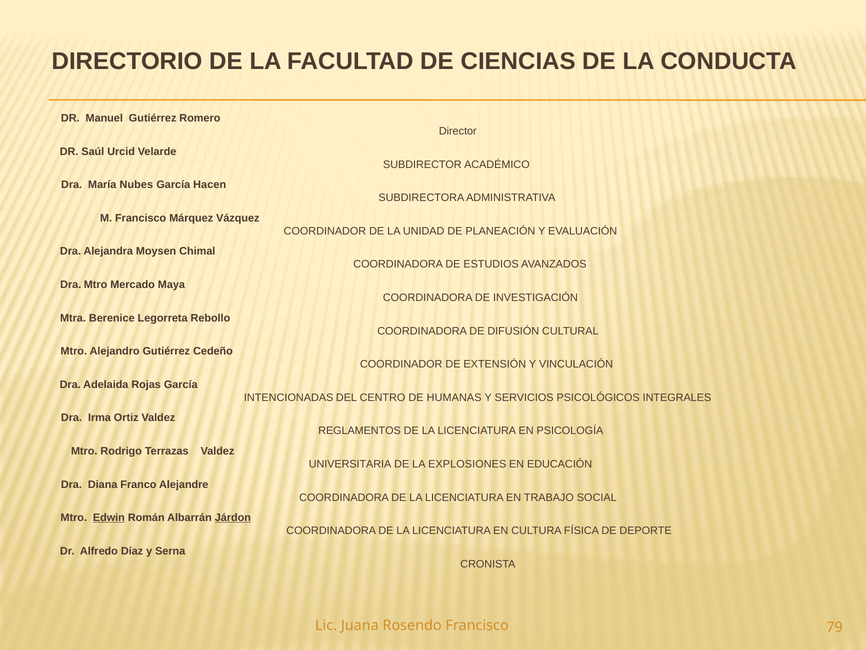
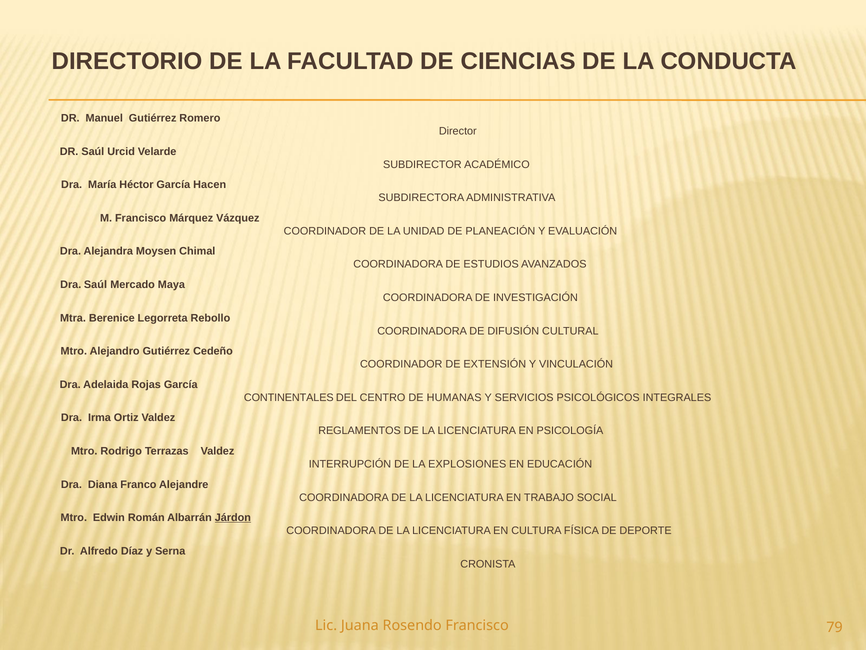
Nubes: Nubes -> Héctor
Dra Mtro: Mtro -> Saúl
INTENCIONADAS: INTENCIONADAS -> CONTINENTALES
UNIVERSITARIA: UNIVERSITARIA -> INTERRUPCIÓN
Edwin underline: present -> none
